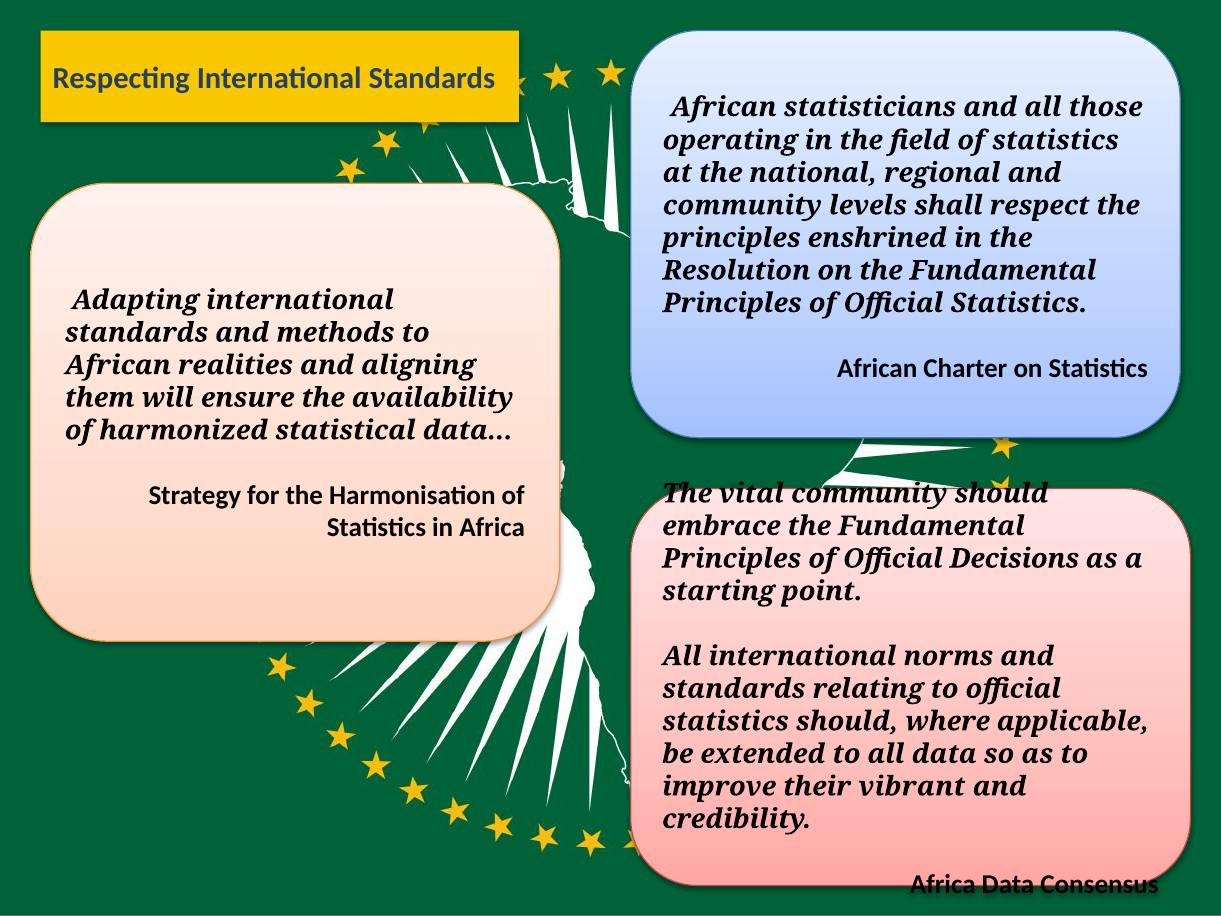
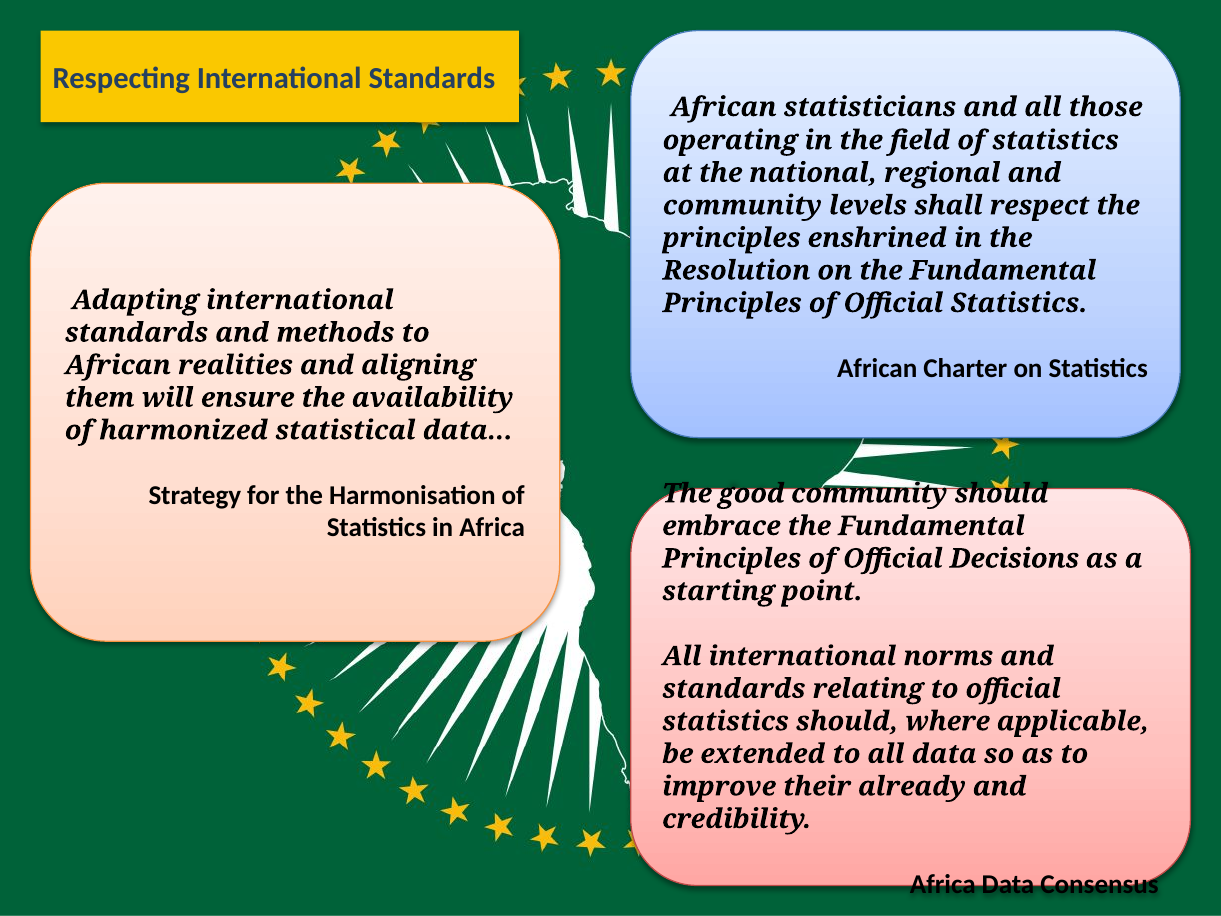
vital: vital -> good
vibrant: vibrant -> already
